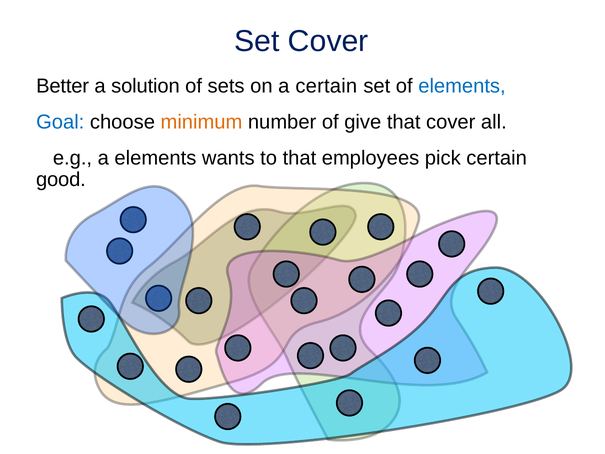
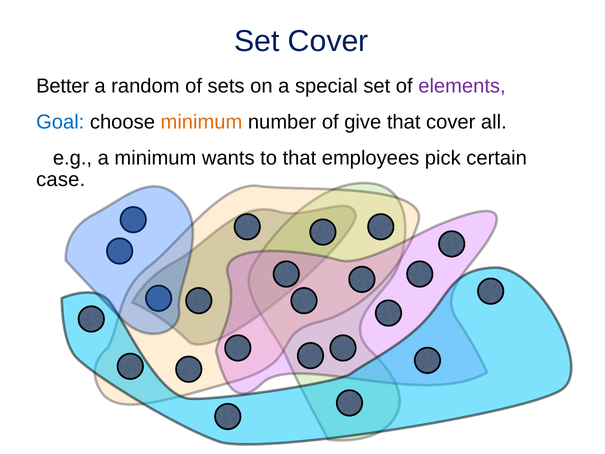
solution: solution -> random
a certain: certain -> special
elements at (462, 86) colour: blue -> purple
a elements: elements -> minimum
good: good -> case
